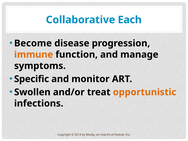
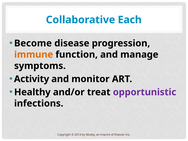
Specific: Specific -> Activity
Swollen: Swollen -> Healthy
opportunistic colour: orange -> purple
